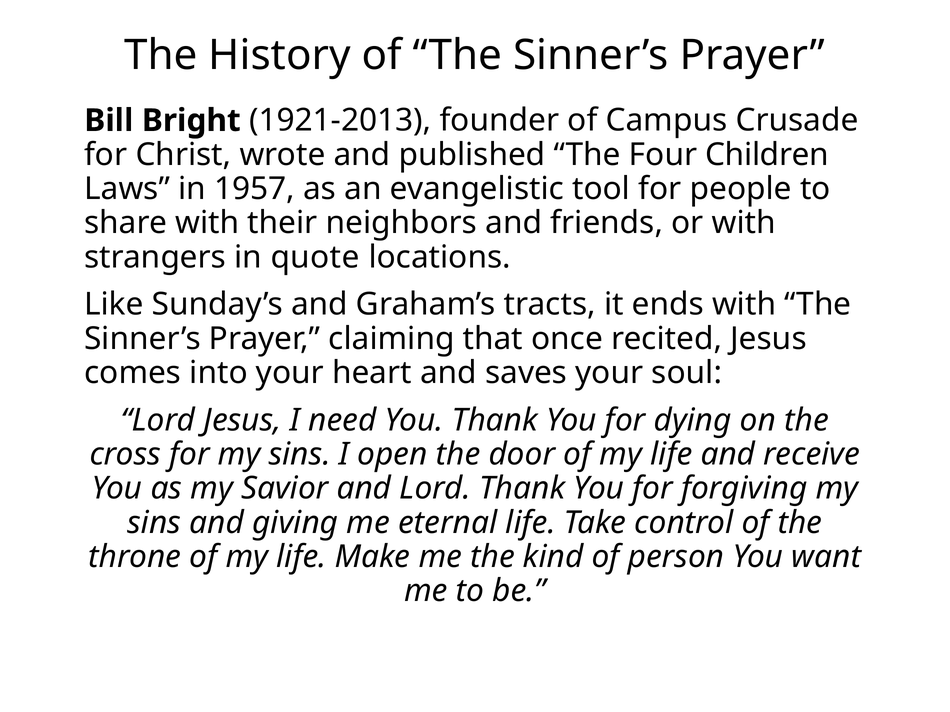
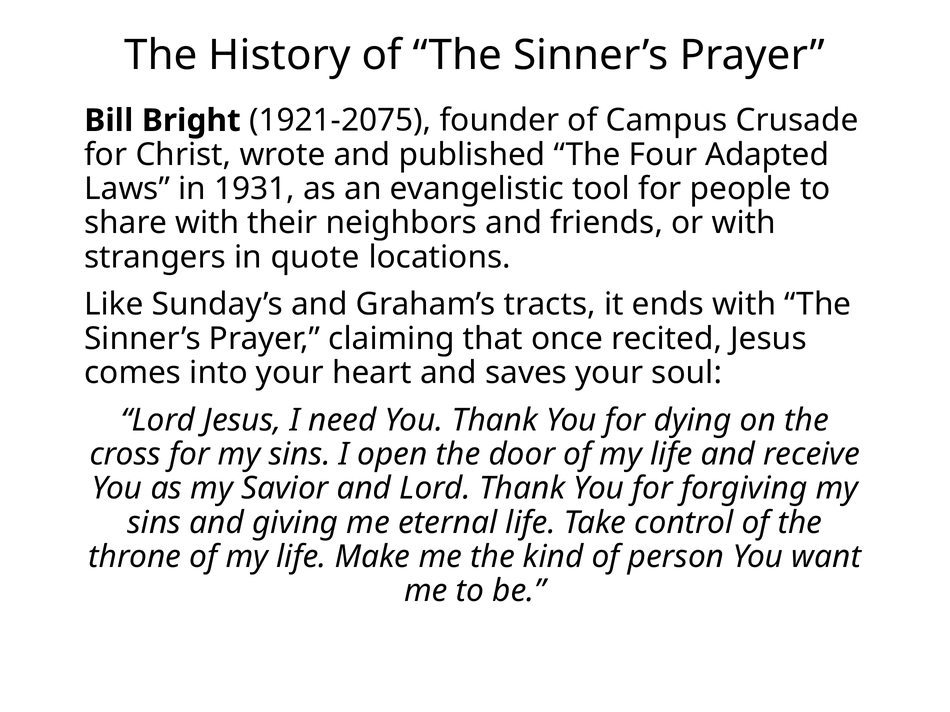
1921-2013: 1921-2013 -> 1921-2075
Children: Children -> Adapted
1957: 1957 -> 1931
